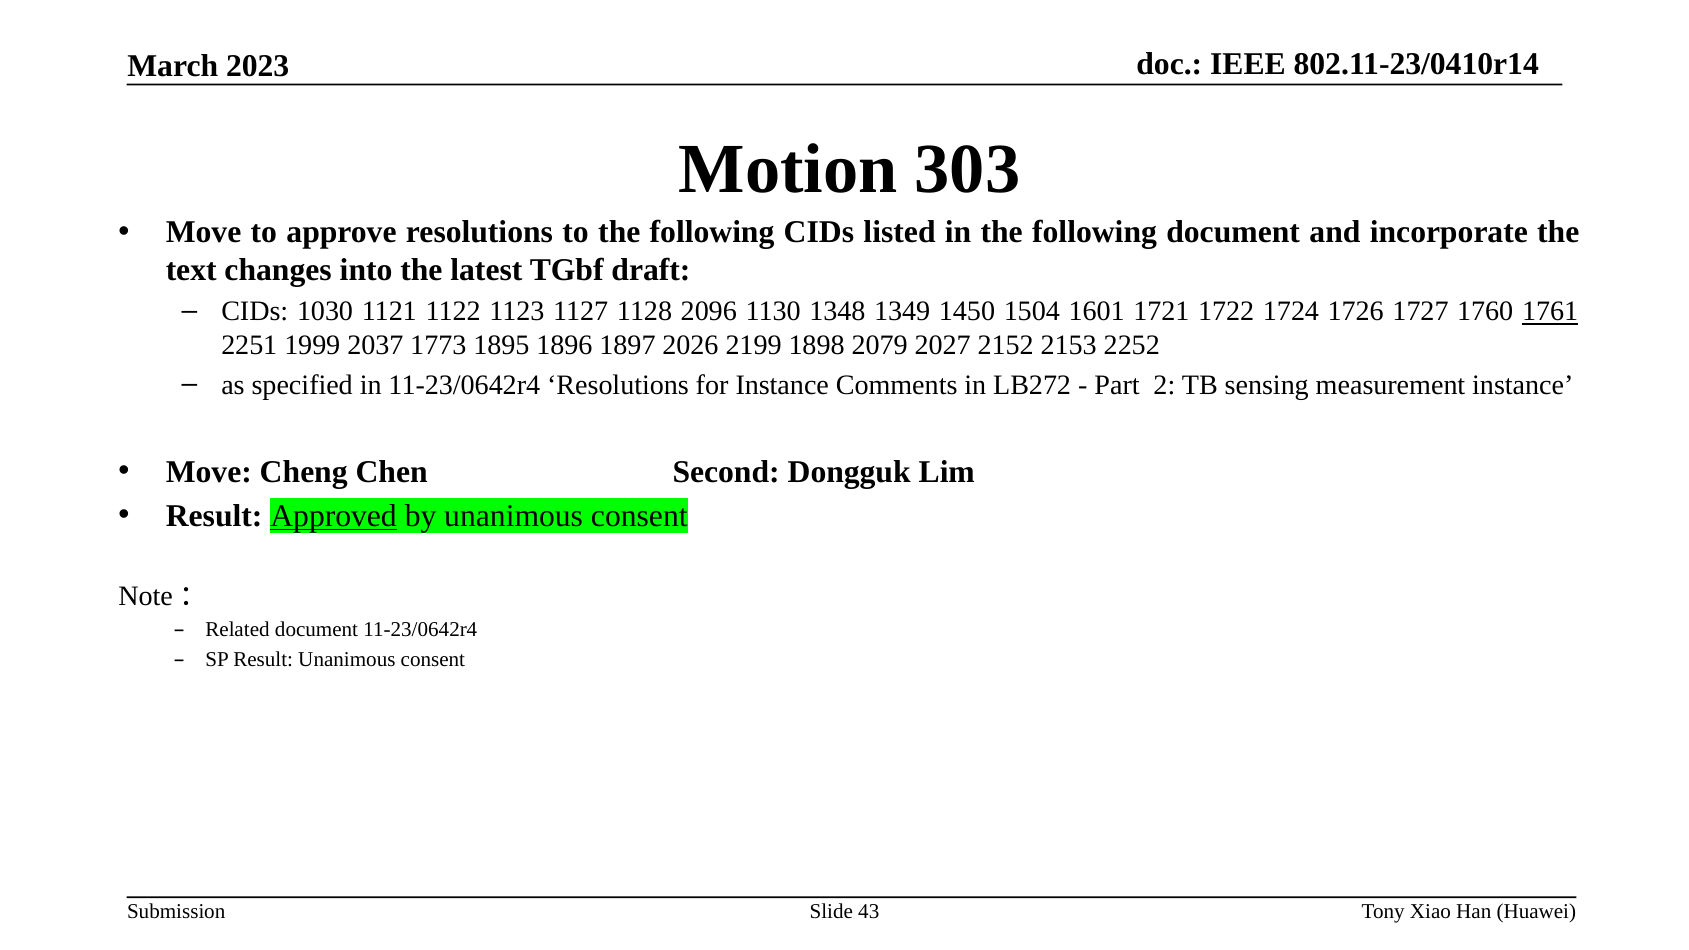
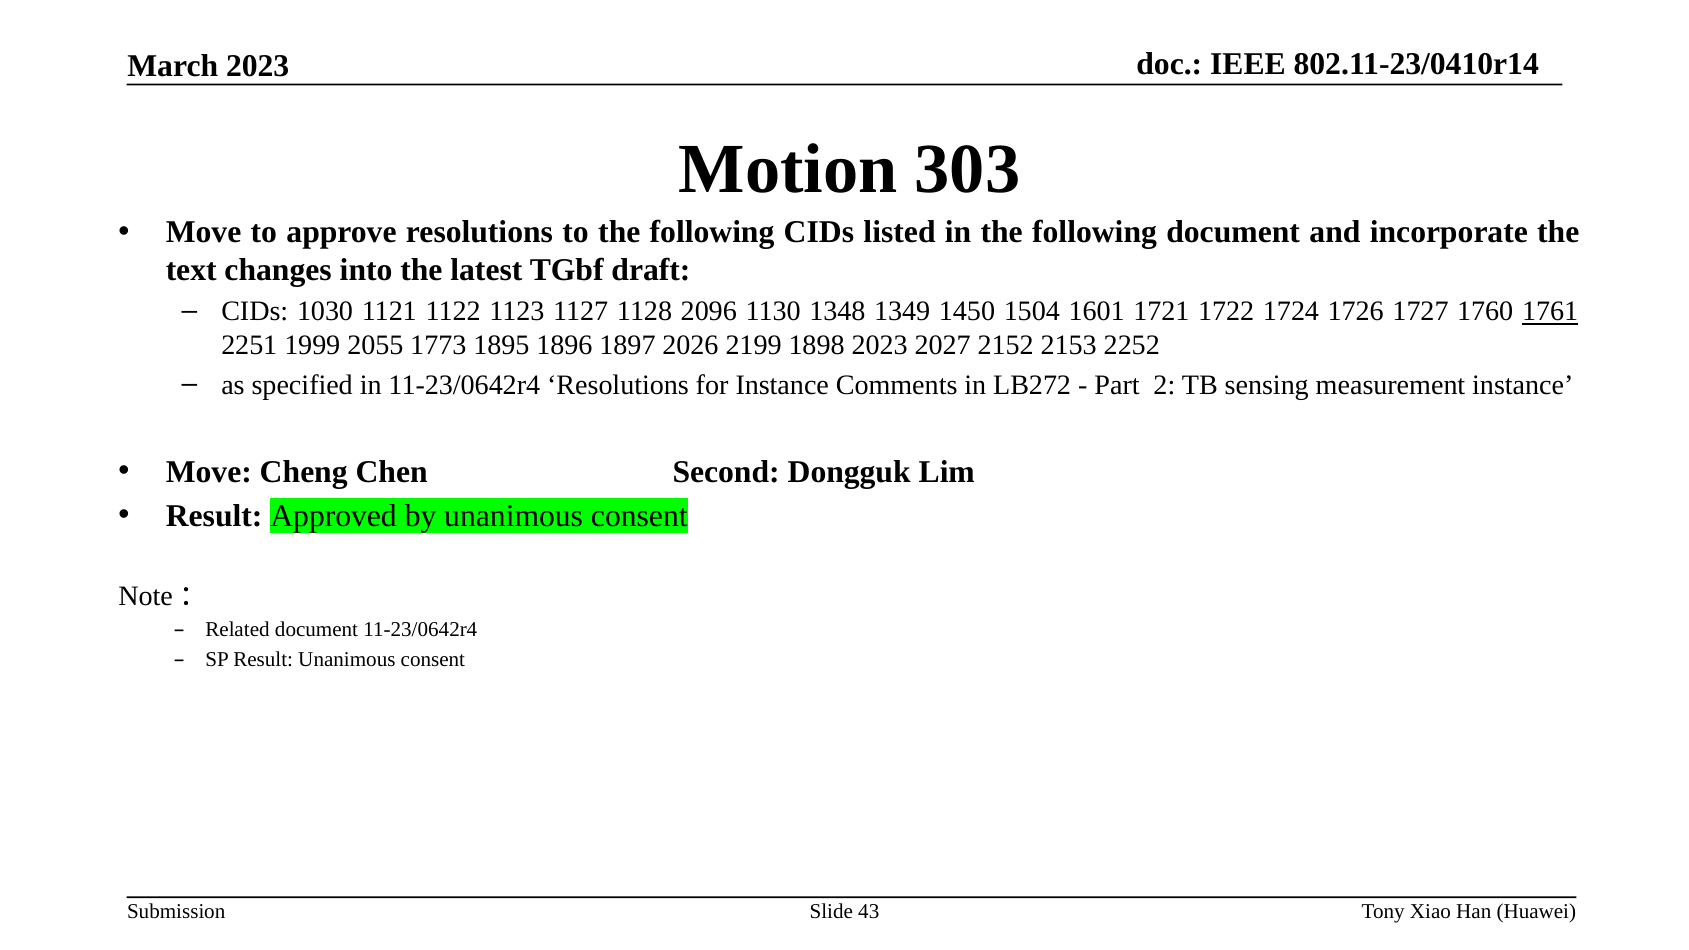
2037: 2037 -> 2055
1898 2079: 2079 -> 2023
Approved underline: present -> none
